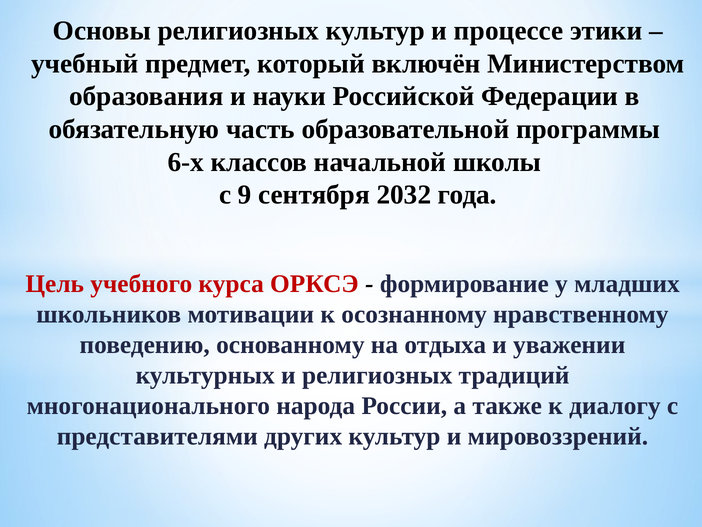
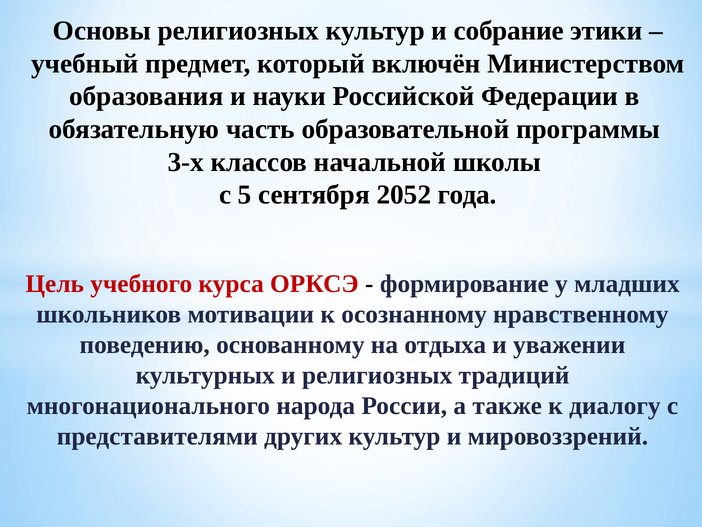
процессе: процессе -> собрание
6-х: 6-х -> 3-х
9: 9 -> 5
2032: 2032 -> 2052
